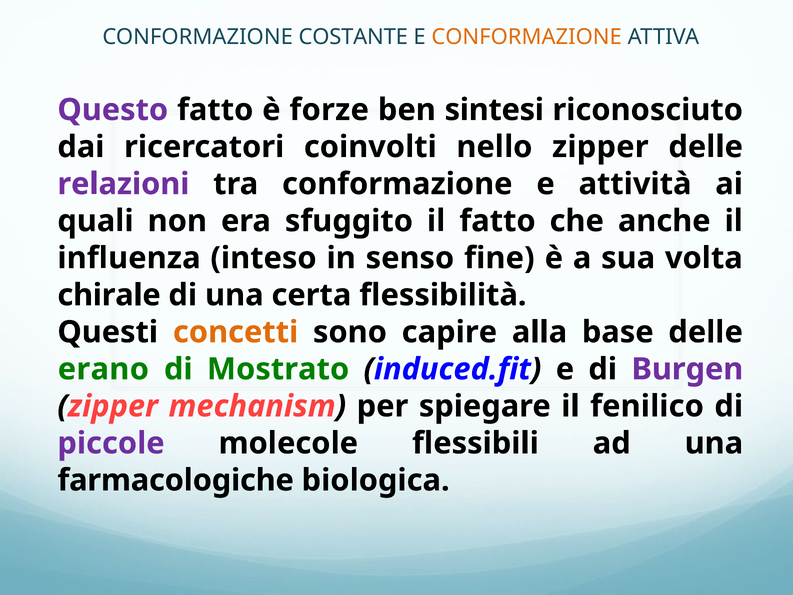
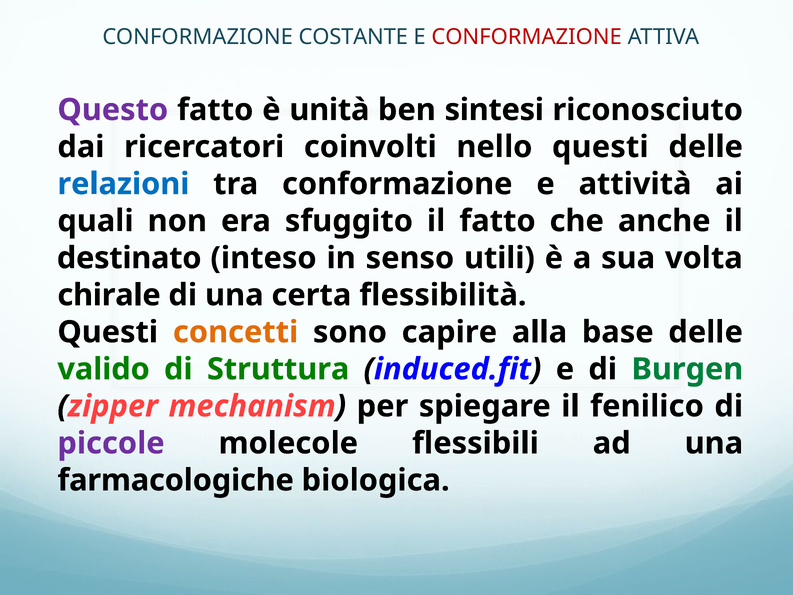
CONFORMAZIONE at (527, 37) colour: orange -> red
forze: forze -> unità
nello zipper: zipper -> questi
relazioni colour: purple -> blue
influenza: influenza -> destinato
fine: fine -> utili
erano: erano -> valido
Mostrato: Mostrato -> Struttura
Burgen colour: purple -> green
